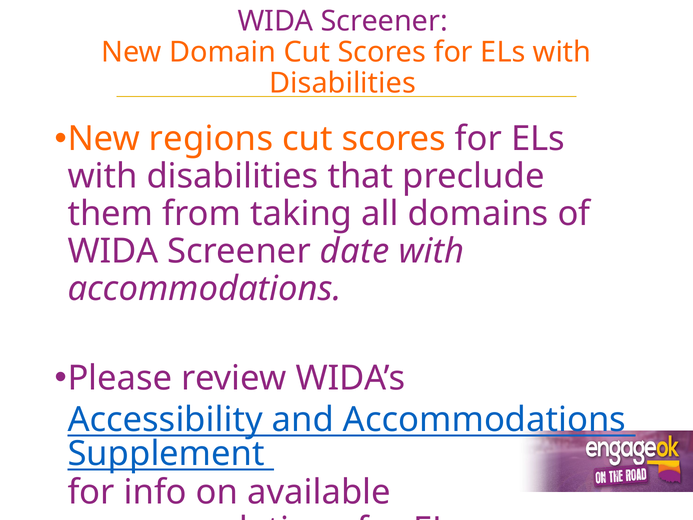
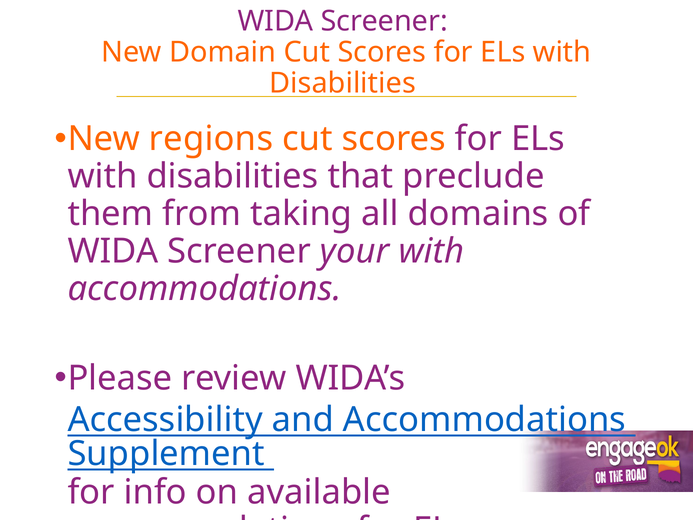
date: date -> your
